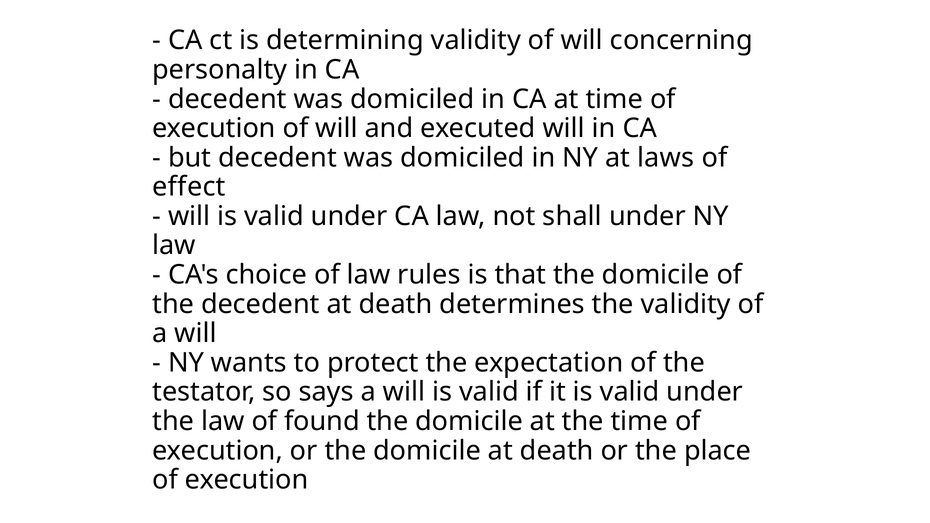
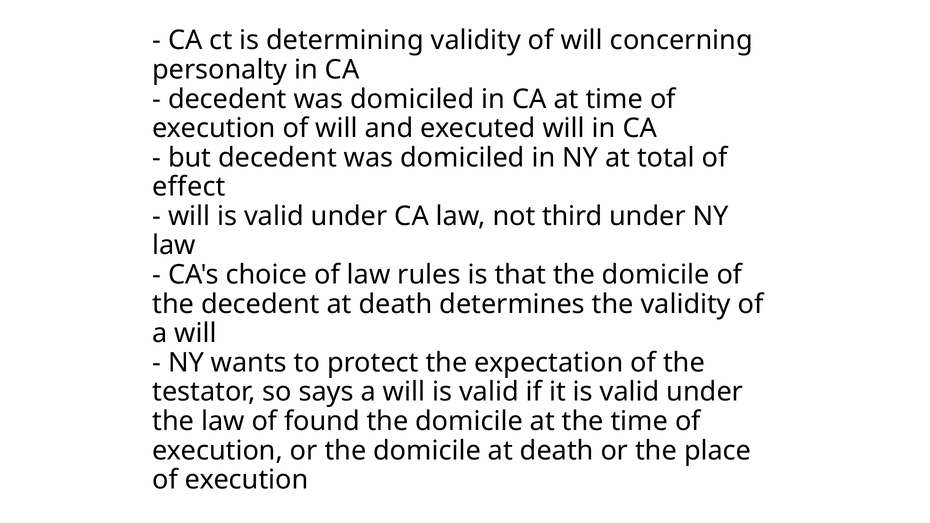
laws: laws -> total
shall: shall -> third
